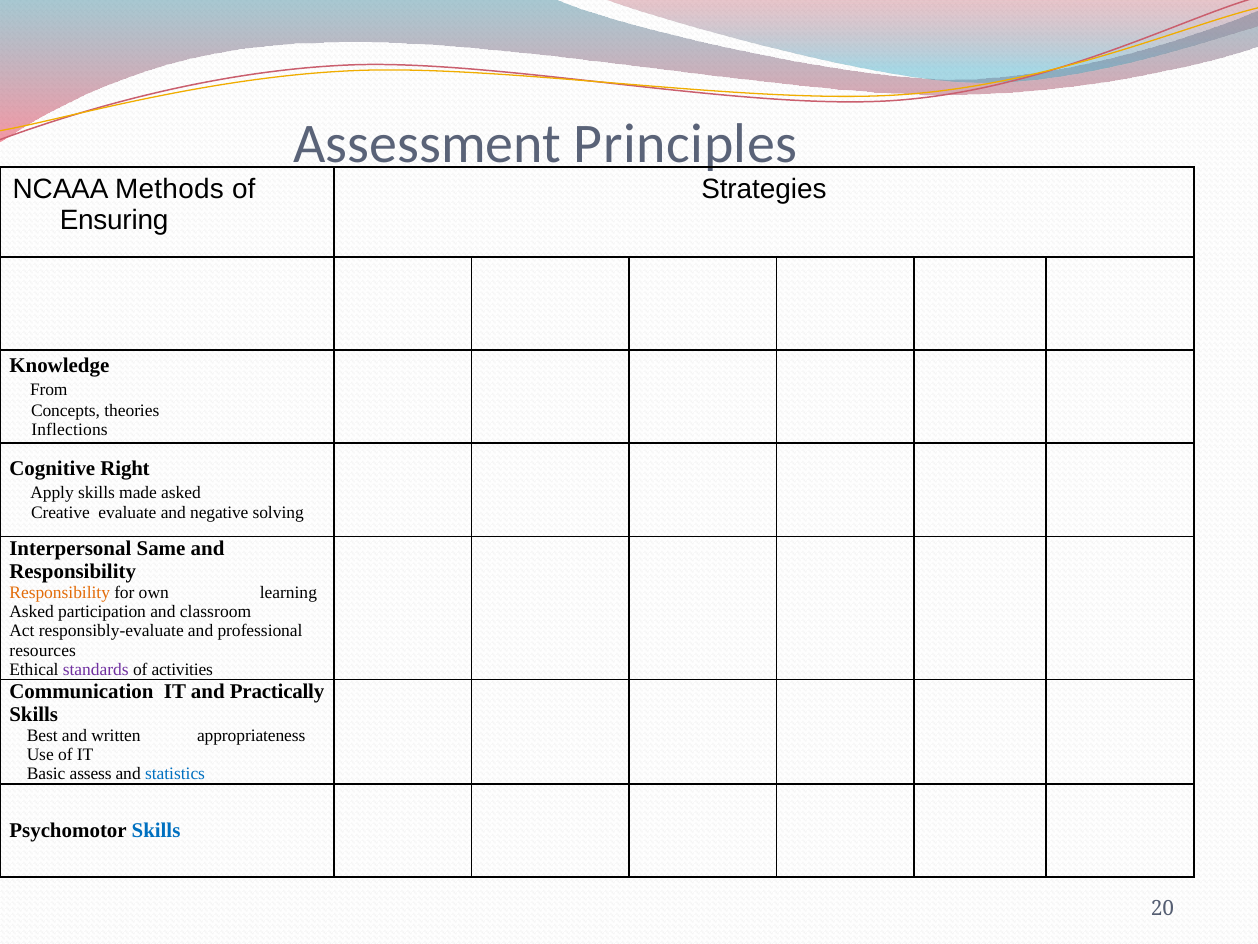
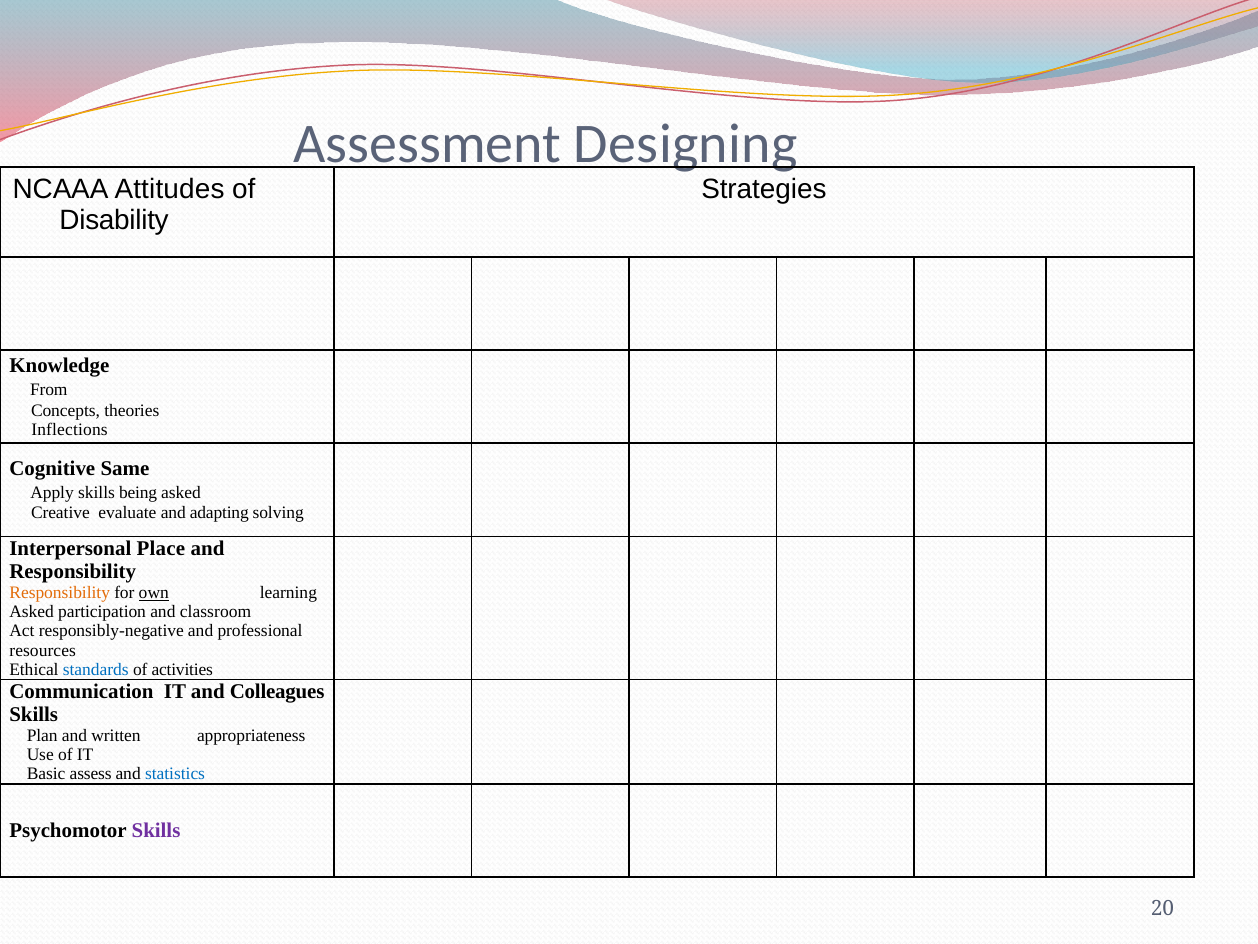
Principles: Principles -> Designing
Methods: Methods -> Attitudes
Ensuring: Ensuring -> Disability
Right: Right -> Same
made: made -> being
negative: negative -> adapting
Same: Same -> Place
own underline: none -> present
responsibly-evaluate: responsibly-evaluate -> responsibly-negative
standards colour: purple -> blue
Practically: Practically -> Colleagues
Best: Best -> Plan
Skills at (156, 830) colour: blue -> purple
